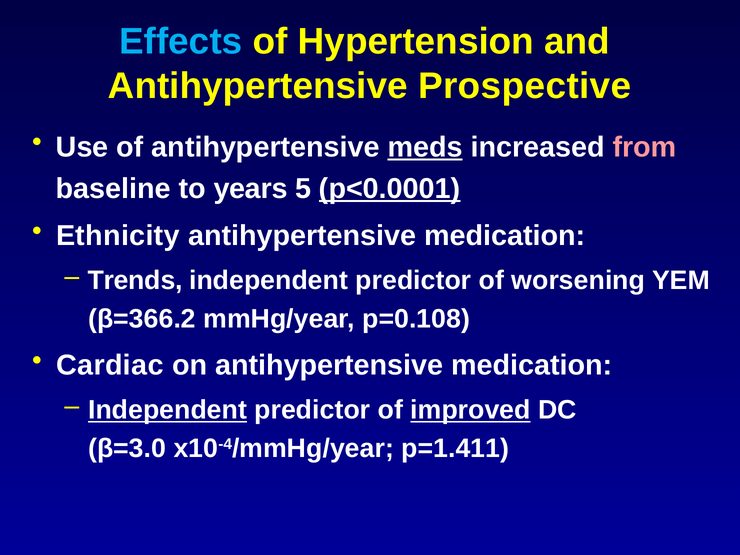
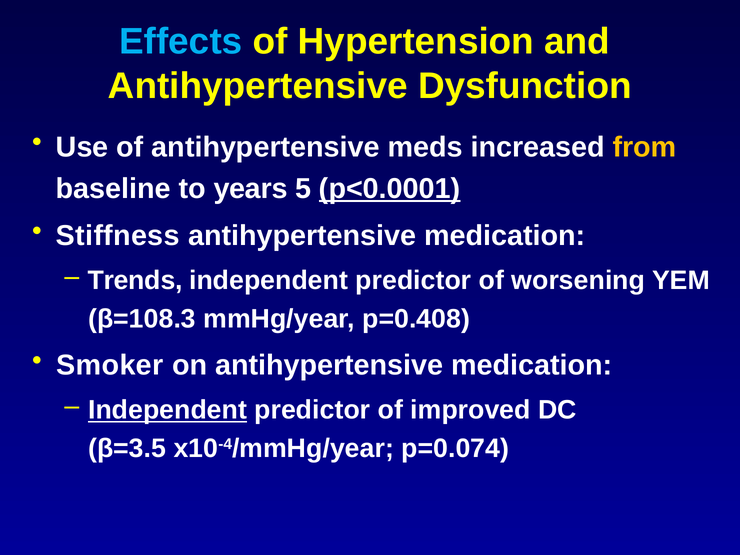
Prospective: Prospective -> Dysfunction
meds underline: present -> none
from colour: pink -> yellow
Ethnicity: Ethnicity -> Stiffness
β=366.2: β=366.2 -> β=108.3
p=0.108: p=0.108 -> p=0.408
Cardiac: Cardiac -> Smoker
improved underline: present -> none
β=3.0: β=3.0 -> β=3.5
p=1.411: p=1.411 -> p=0.074
